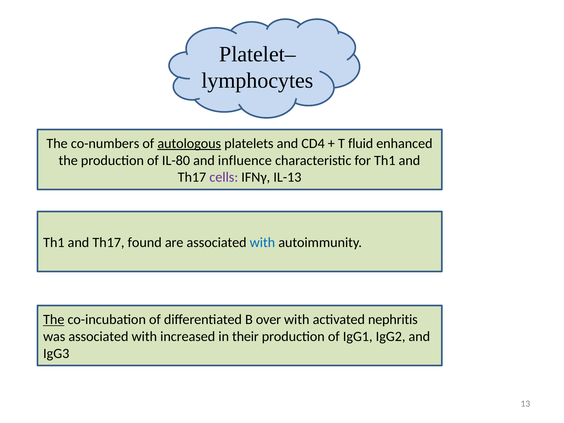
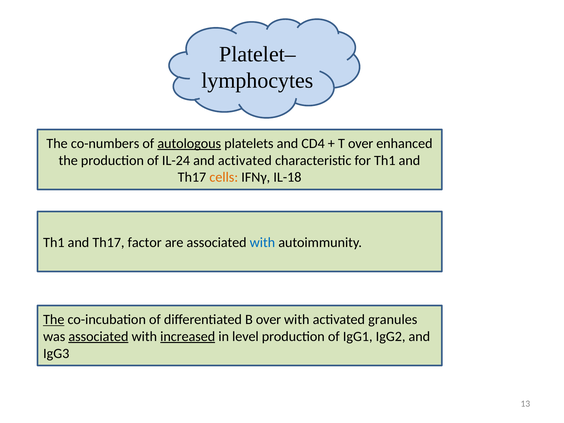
T fluid: fluid -> over
IL-80: IL-80 -> IL-24
and influence: influence -> activated
cells colour: purple -> orange
IL-13: IL-13 -> IL-18
found: found -> factor
nephritis: nephritis -> granules
associated at (98, 336) underline: none -> present
increased underline: none -> present
their: their -> level
